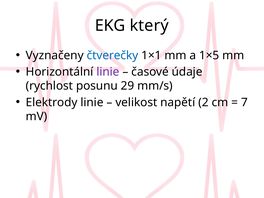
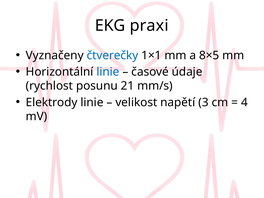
který: který -> praxi
1×5: 1×5 -> 8×5
linie at (108, 72) colour: purple -> blue
29: 29 -> 21
2: 2 -> 3
7: 7 -> 4
